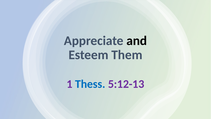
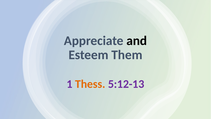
Thess colour: blue -> orange
